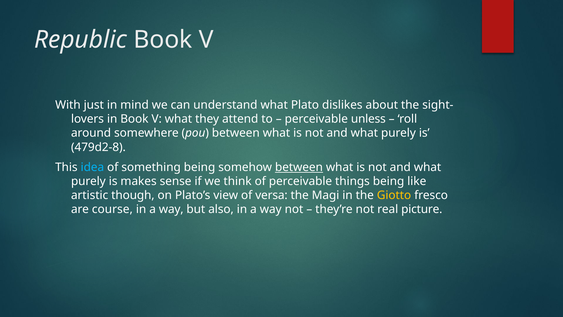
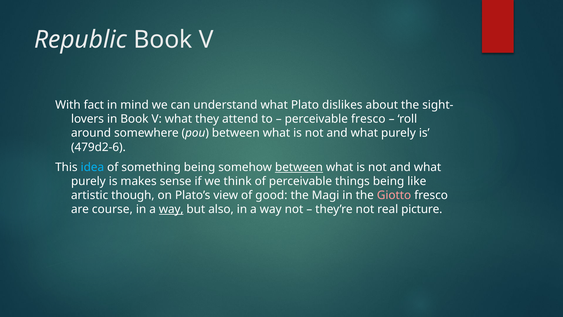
just: just -> fact
perceivable unless: unless -> fresco
479d2-8: 479d2-8 -> 479d2-6
versa: versa -> good
Giotto colour: yellow -> pink
way at (171, 209) underline: none -> present
